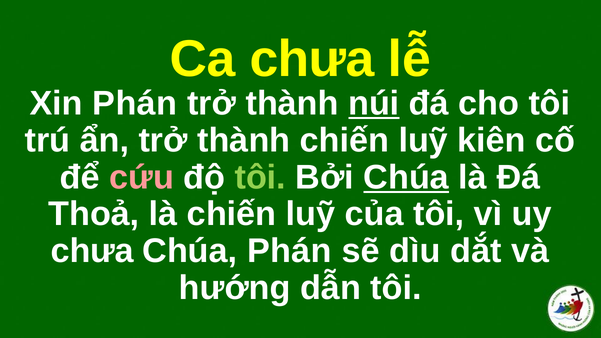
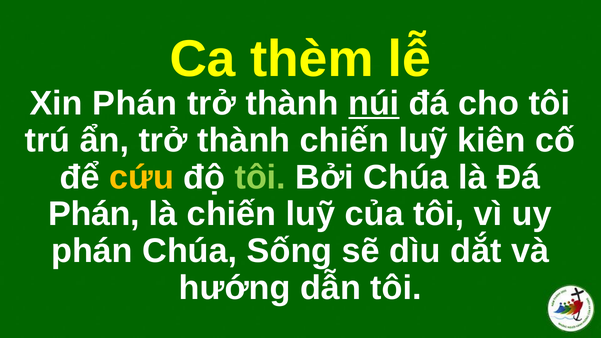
Ca chưa: chưa -> thèm
cứu colour: pink -> yellow
Chúa at (406, 177) underline: present -> none
Thoả at (94, 214): Thoả -> Phán
chưa at (92, 251): chưa -> phán
Chúa Phán: Phán -> Sống
